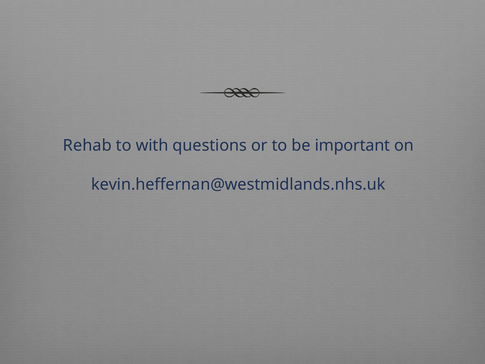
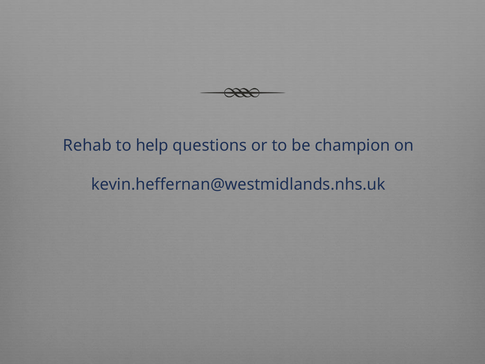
with: with -> help
important: important -> champion
